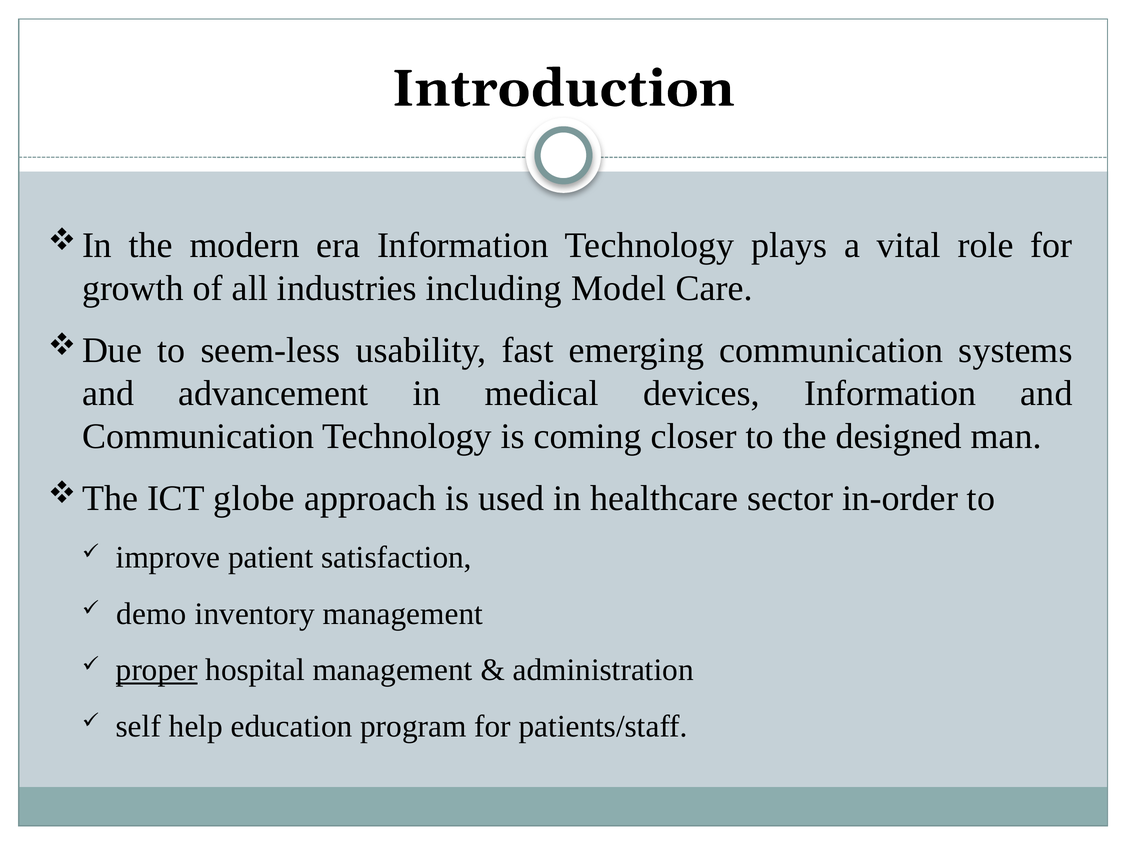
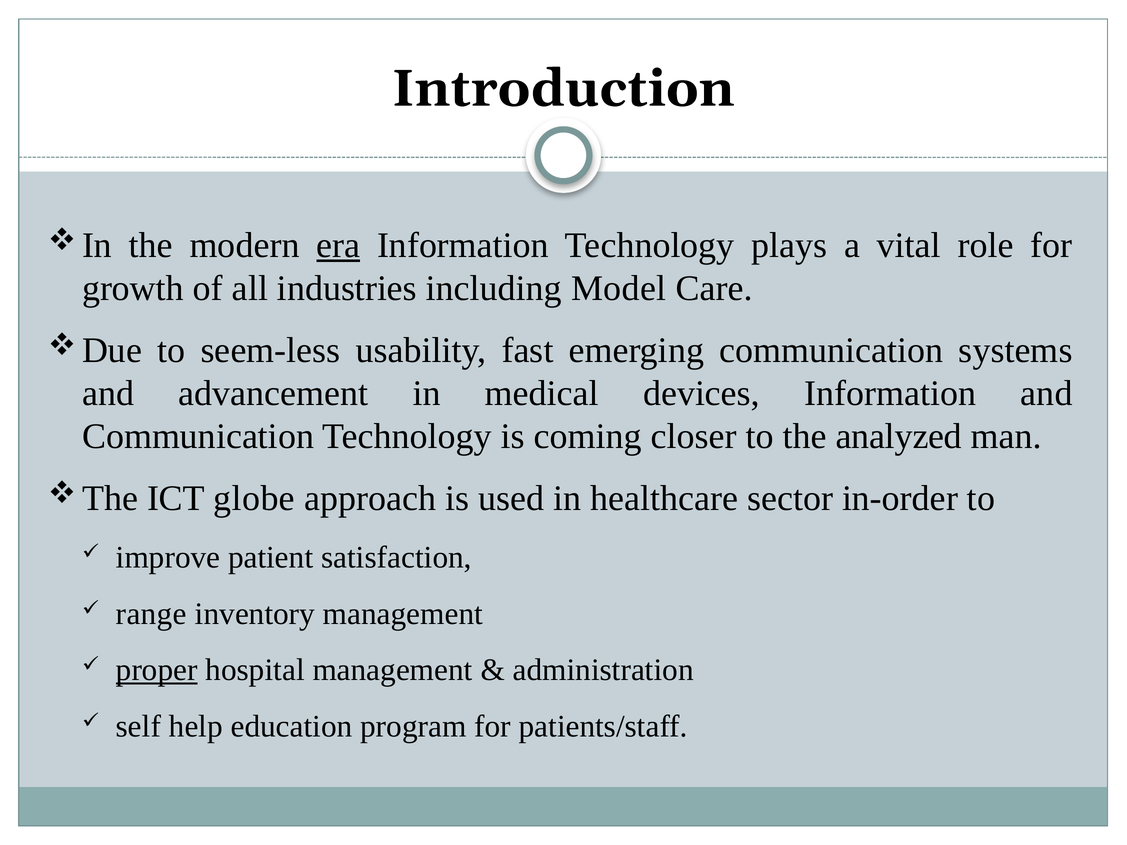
era underline: none -> present
designed: designed -> analyzed
demo: demo -> range
